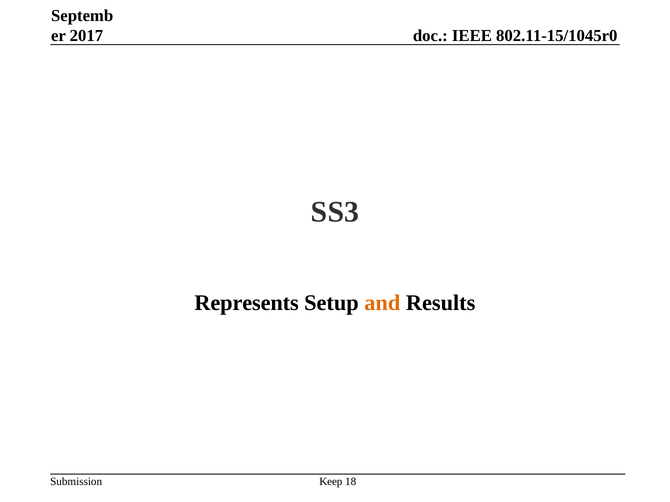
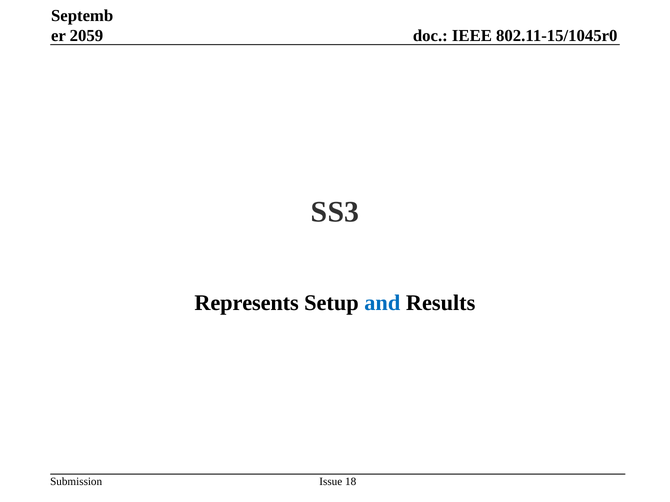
2017: 2017 -> 2059
and colour: orange -> blue
Keep: Keep -> Issue
